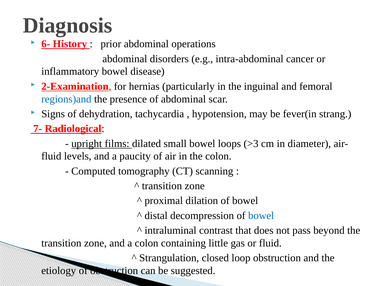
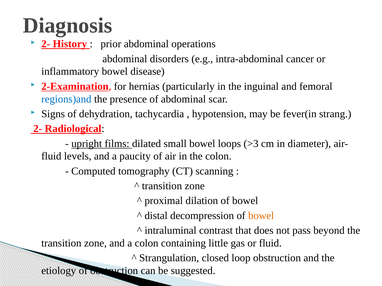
6- at (46, 44): 6- -> 2-
7- at (38, 129): 7- -> 2-
bowel at (261, 216) colour: blue -> orange
